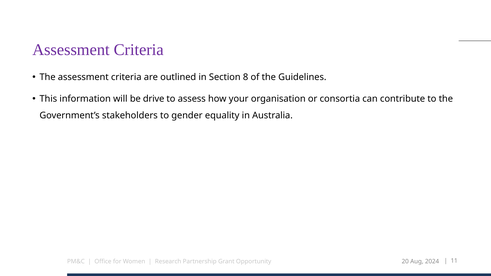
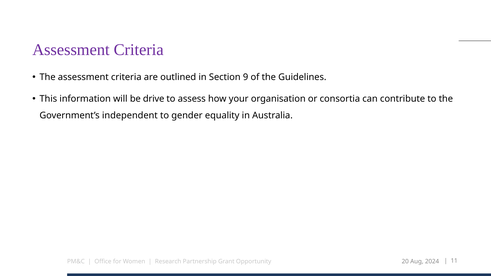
8: 8 -> 9
stakeholders: stakeholders -> independent
